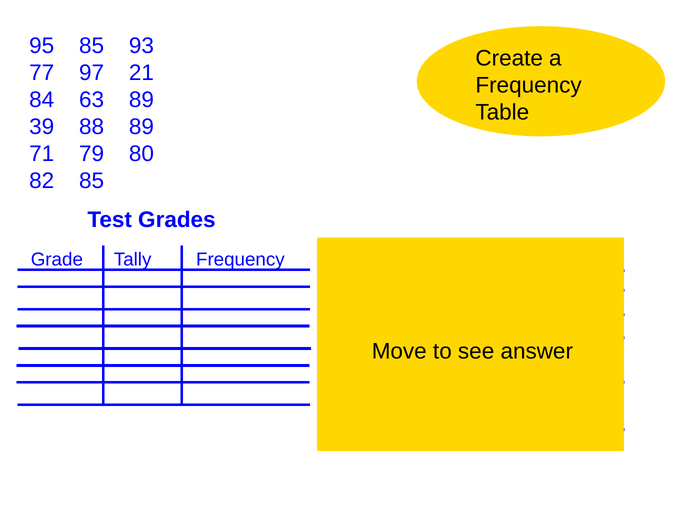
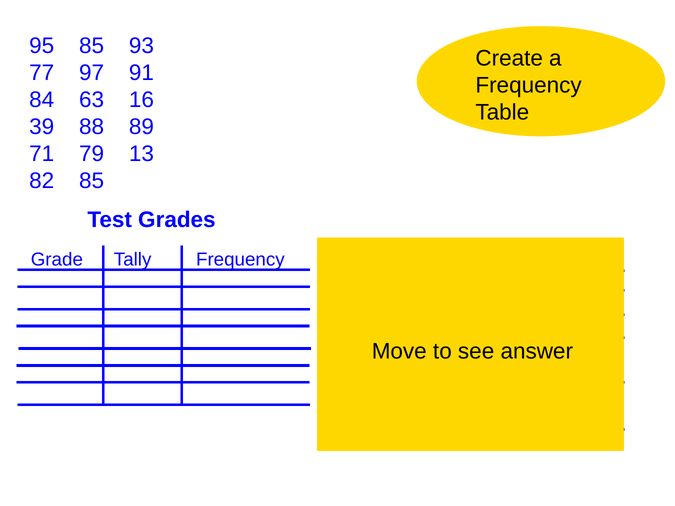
21: 21 -> 91
63 89: 89 -> 16
80: 80 -> 13
